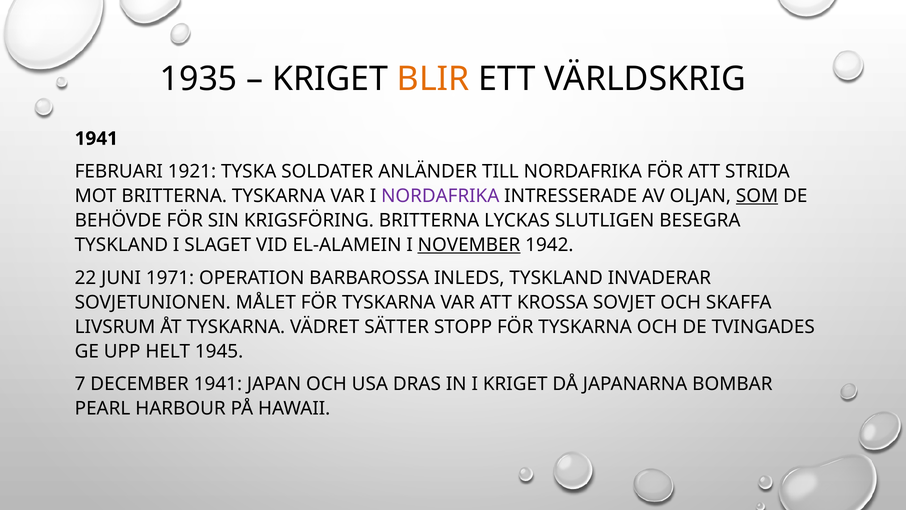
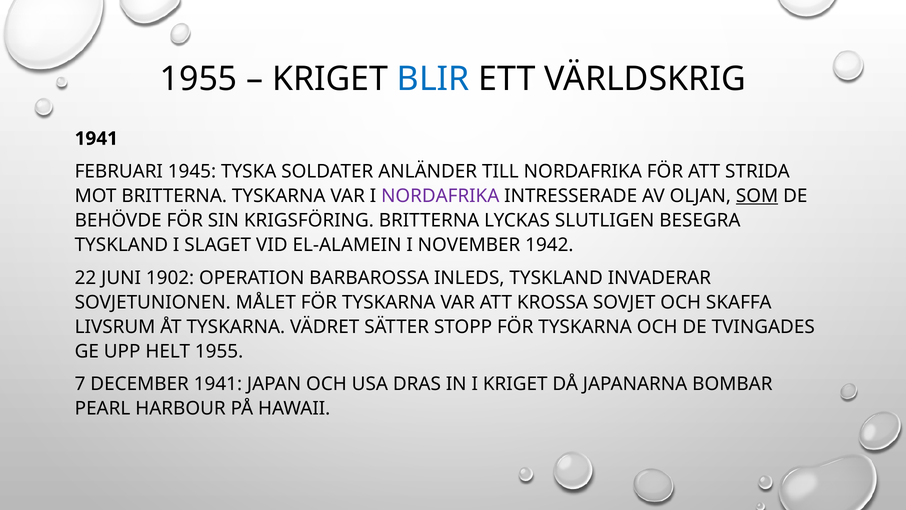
1935 at (199, 79): 1935 -> 1955
BLIR colour: orange -> blue
1921: 1921 -> 1945
NOVEMBER underline: present -> none
1971: 1971 -> 1902
HELT 1945: 1945 -> 1955
